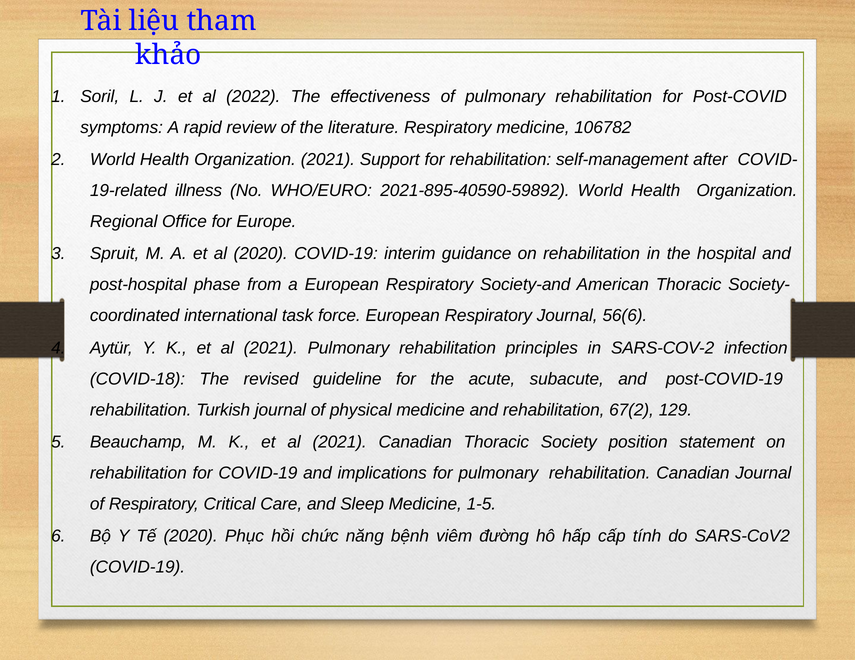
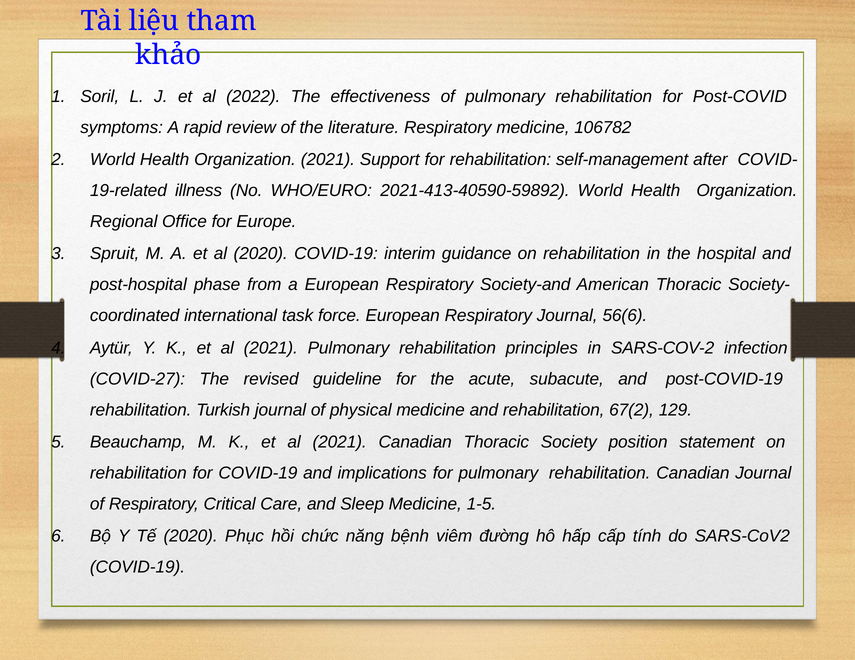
2021-895-40590-59892: 2021-895-40590-59892 -> 2021-413-40590-59892
COVID-18: COVID-18 -> COVID-27
